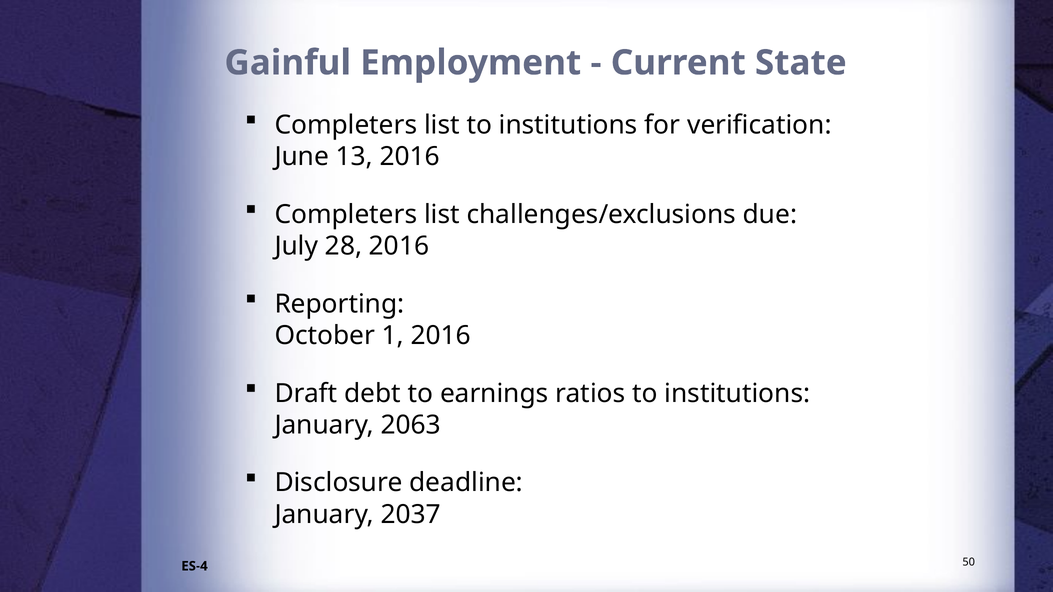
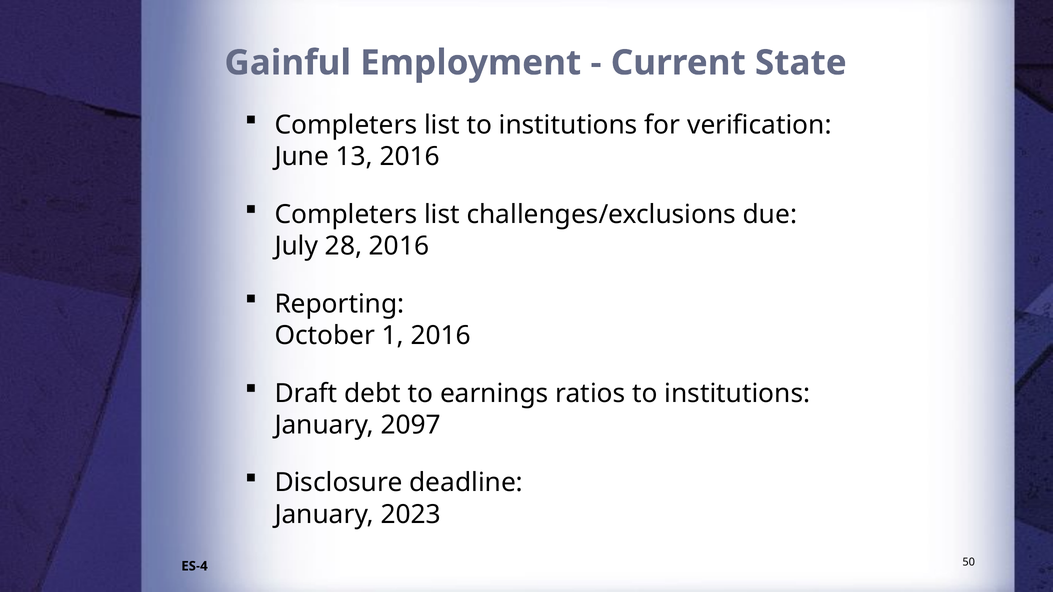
2063: 2063 -> 2097
2037: 2037 -> 2023
